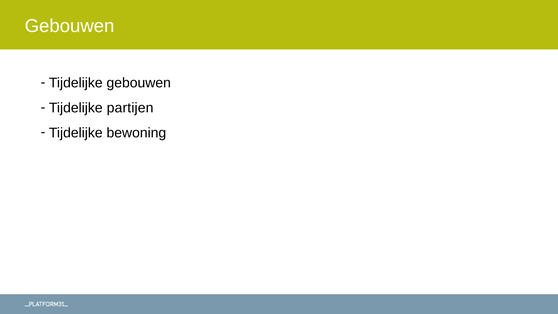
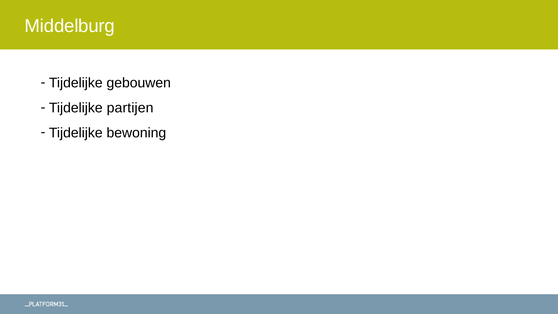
Gebouwen at (70, 26): Gebouwen -> Middelburg
